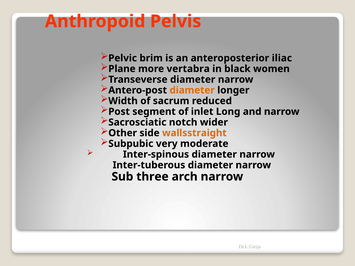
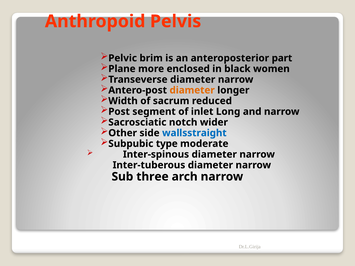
iliac: iliac -> part
vertabra: vertabra -> enclosed
wallsstraight colour: orange -> blue
very: very -> type
